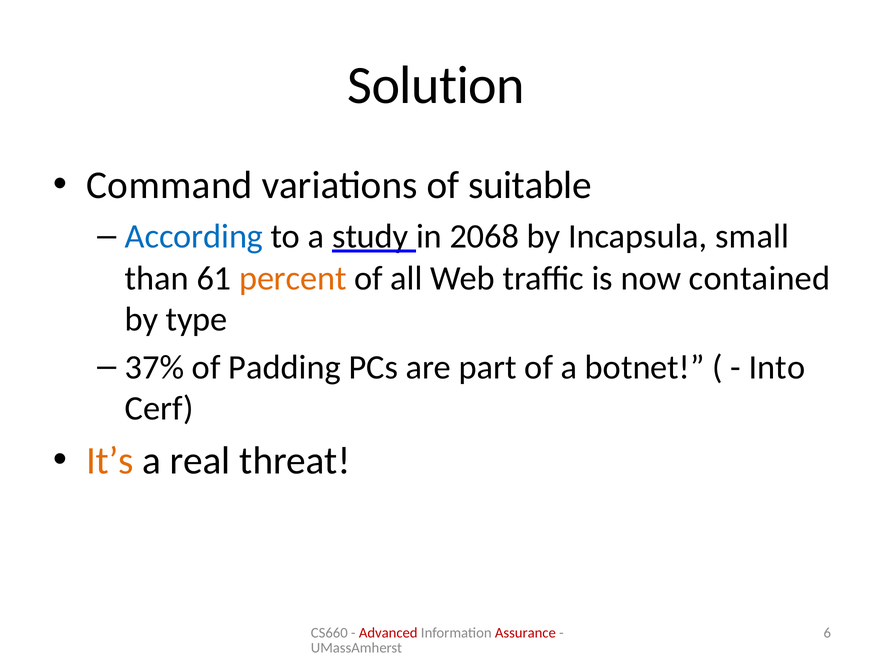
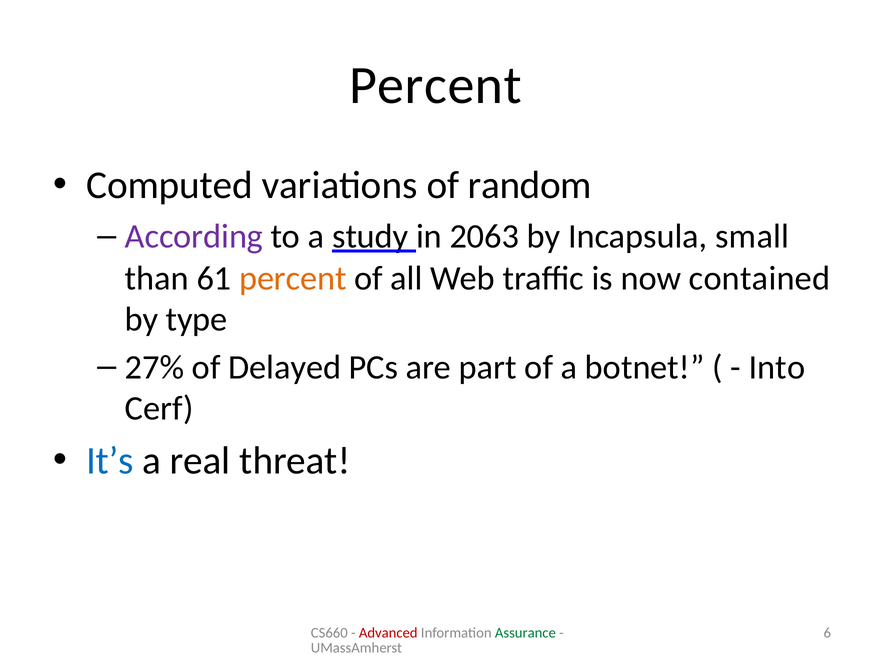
Solution at (436, 86): Solution -> Percent
Command: Command -> Computed
suitable: suitable -> random
According colour: blue -> purple
2068: 2068 -> 2063
37%: 37% -> 27%
Padding: Padding -> Delayed
It’s colour: orange -> blue
Assurance colour: red -> green
